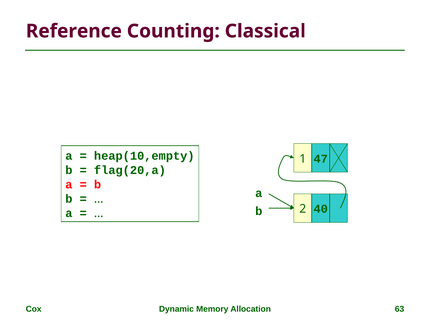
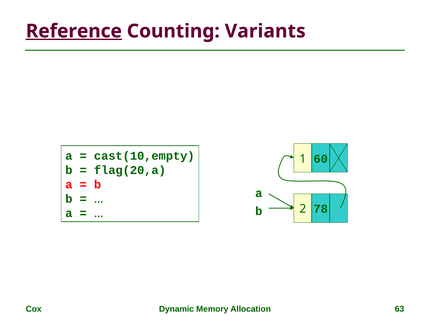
Reference underline: none -> present
Classical: Classical -> Variants
heap(10,empty: heap(10,empty -> cast(10,empty
47: 47 -> 60
40: 40 -> 78
